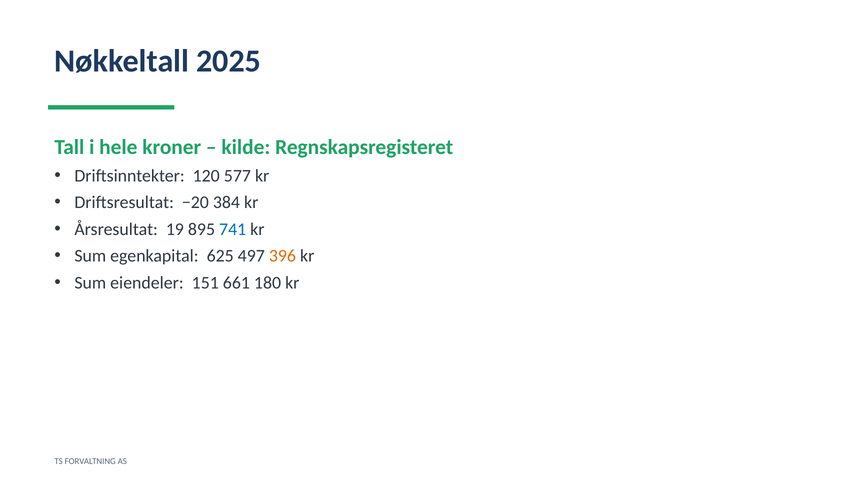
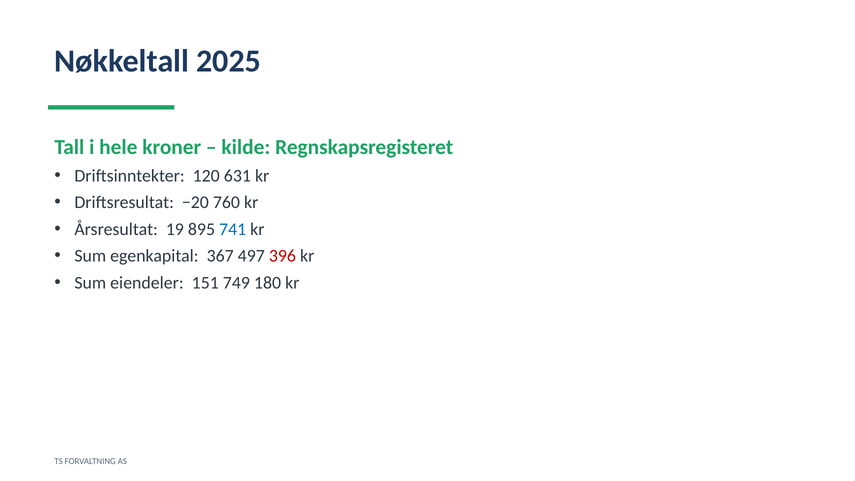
577: 577 -> 631
384: 384 -> 760
625: 625 -> 367
396 colour: orange -> red
661: 661 -> 749
